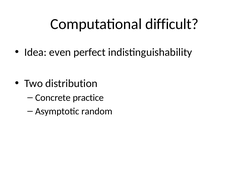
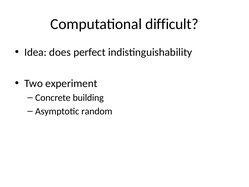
even: even -> does
distribution: distribution -> experiment
practice: practice -> building
